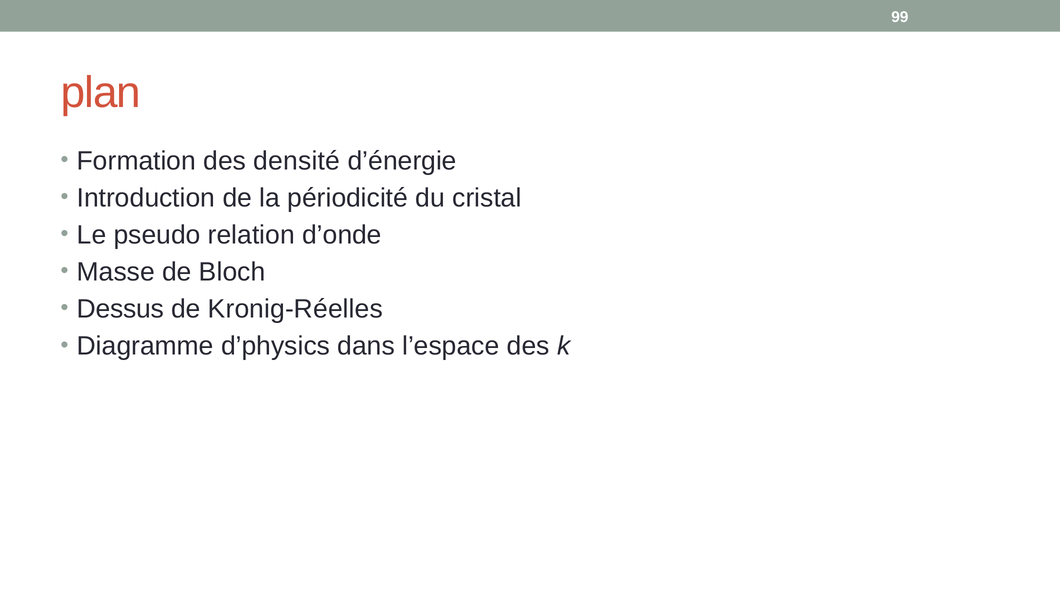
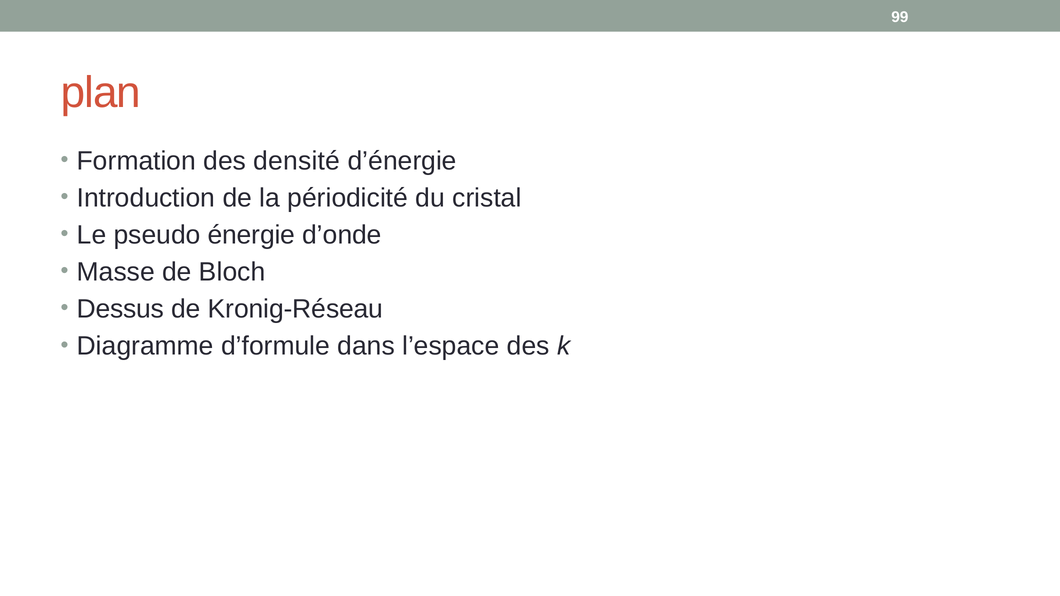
relation: relation -> énergie
Kronig-Réelles: Kronig-Réelles -> Kronig-Réseau
d’physics: d’physics -> d’formule
